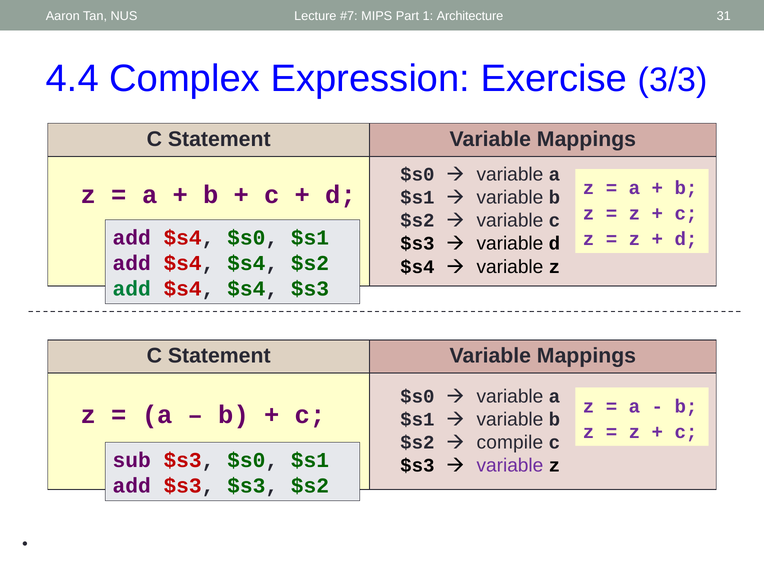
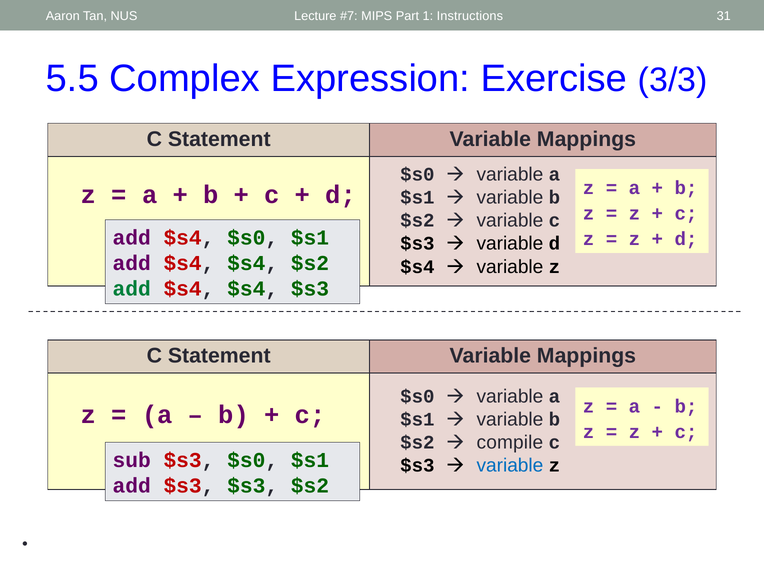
Architecture: Architecture -> Instructions
4.4: 4.4 -> 5.5
variable at (510, 465) colour: purple -> blue
